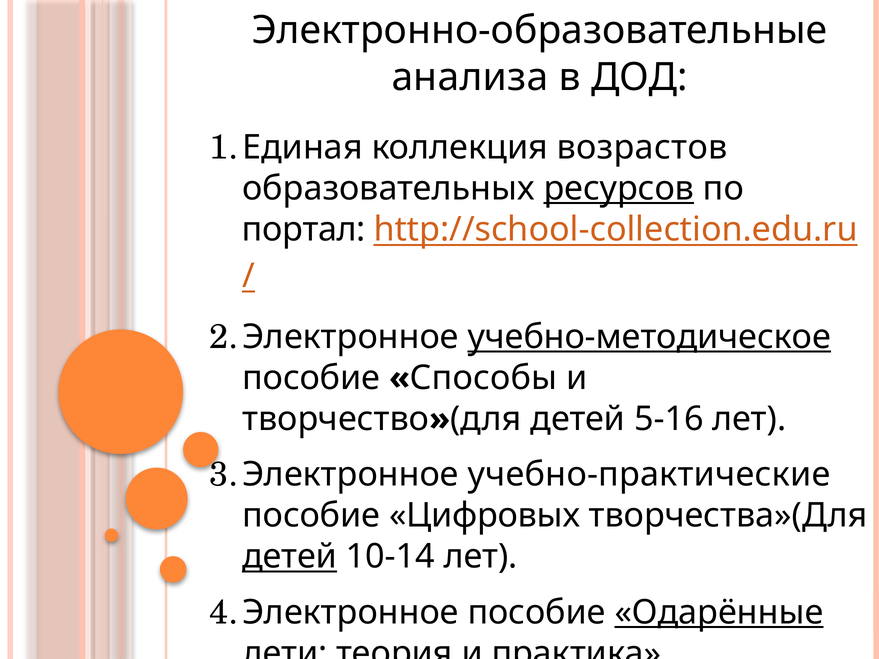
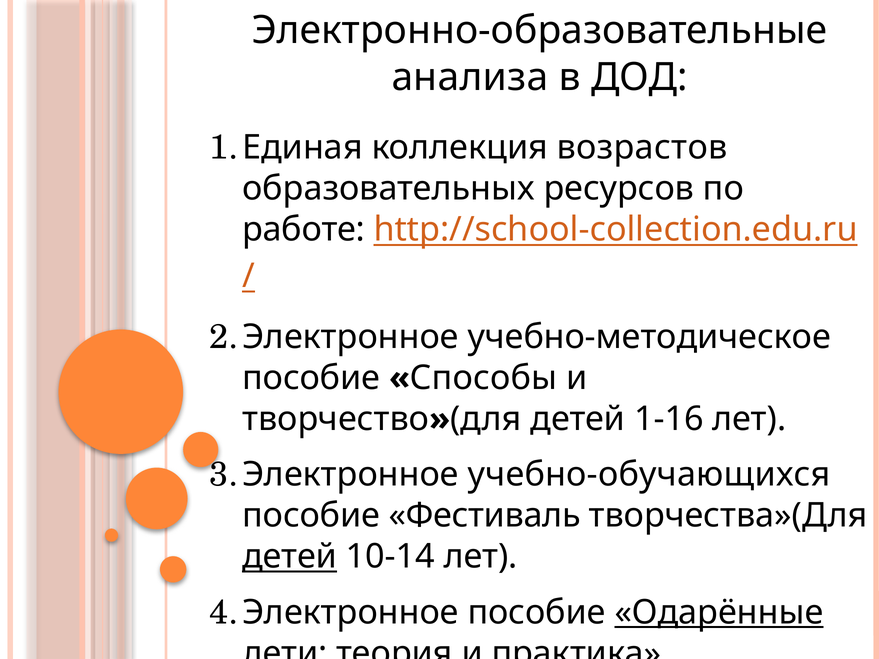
ресурсов underline: present -> none
портал: портал -> работе
учебно-методическое underline: present -> none
5-16: 5-16 -> 1-16
учебно-практические: учебно-практические -> учебно-обучающихся
Цифровых: Цифровых -> Фестиваль
